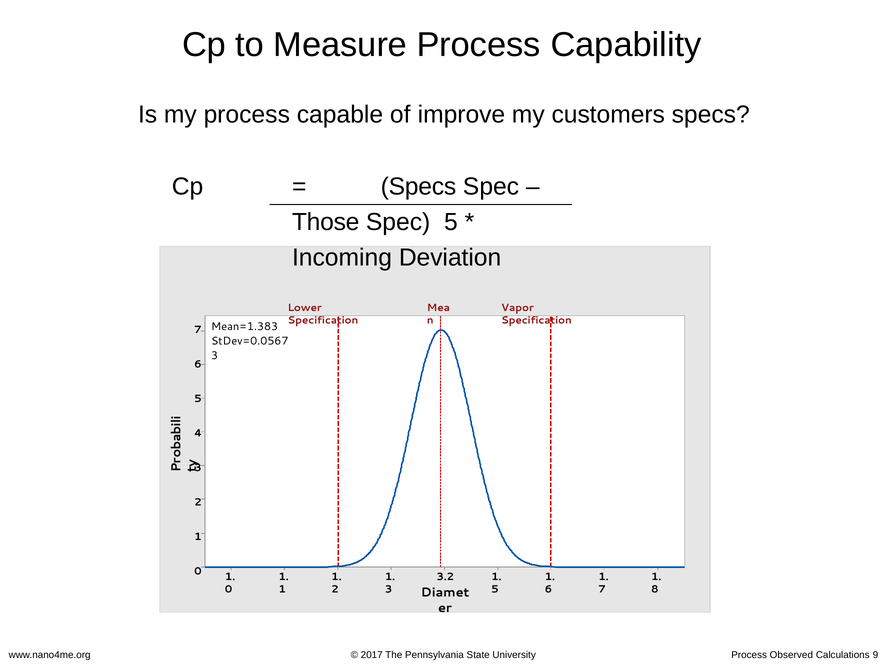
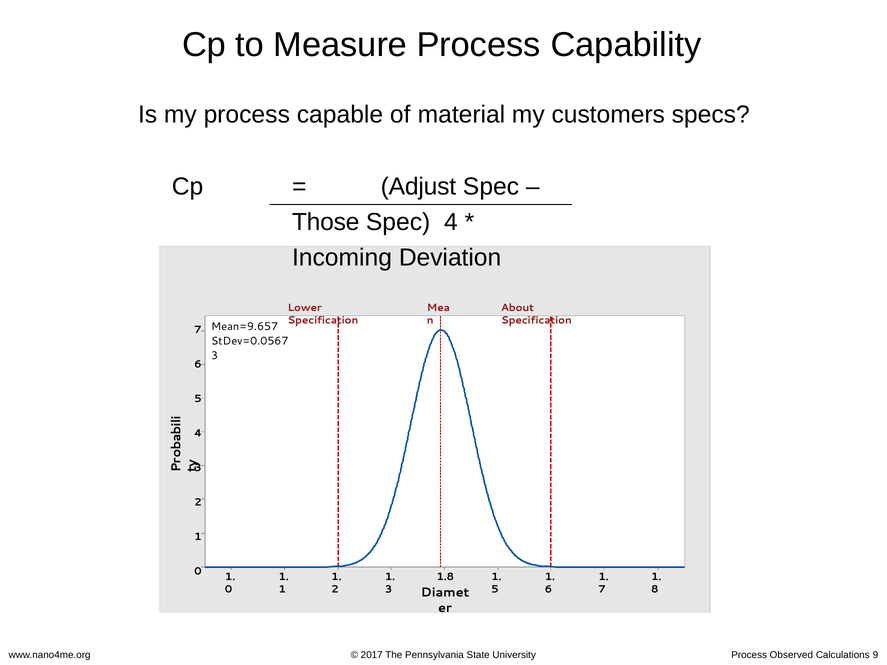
improve: improve -> material
Specs at (418, 187): Specs -> Adjust
Spec 5: 5 -> 4
Vapor: Vapor -> About
Mean=1.383: Mean=1.383 -> Mean=9.657
3.2: 3.2 -> 1.8
